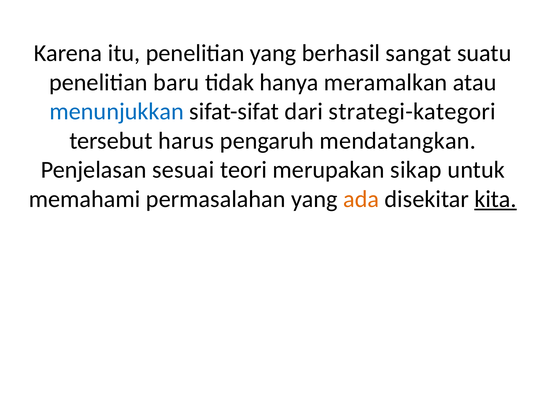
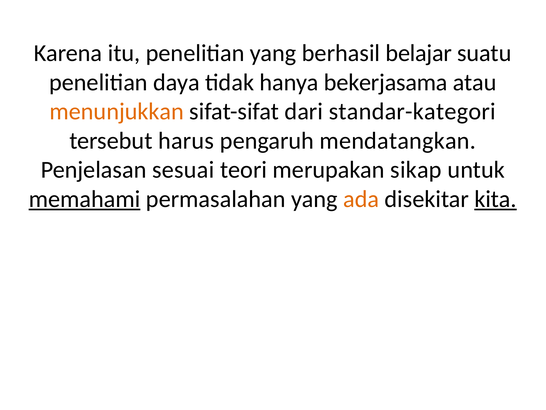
sangat: sangat -> belajar
baru: baru -> daya
meramalkan: meramalkan -> bekerjasama
menunjukkan colour: blue -> orange
strategi-kategori: strategi-kategori -> standar-kategori
memahami underline: none -> present
